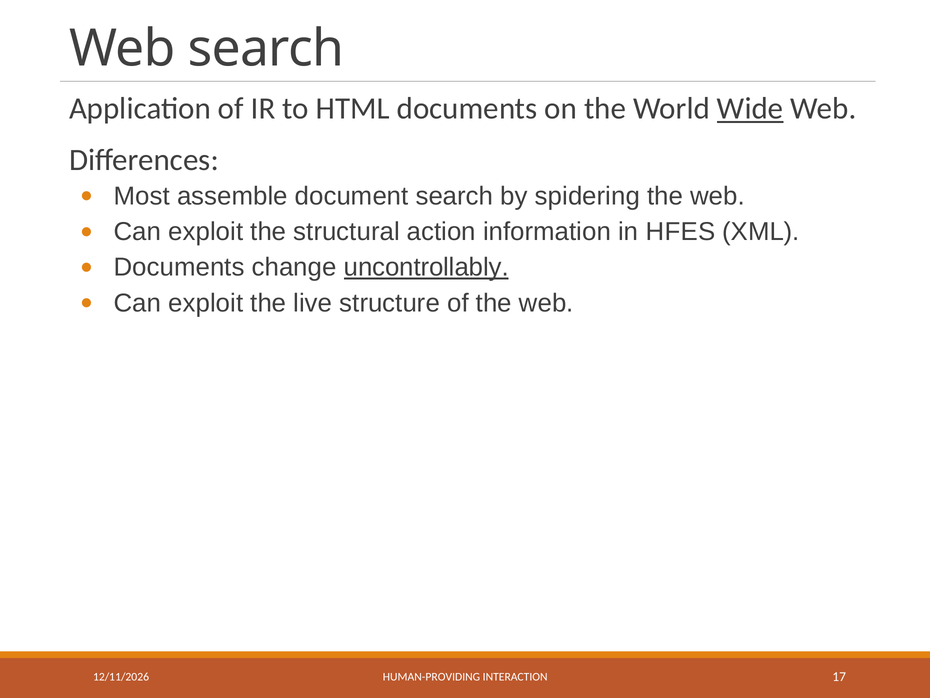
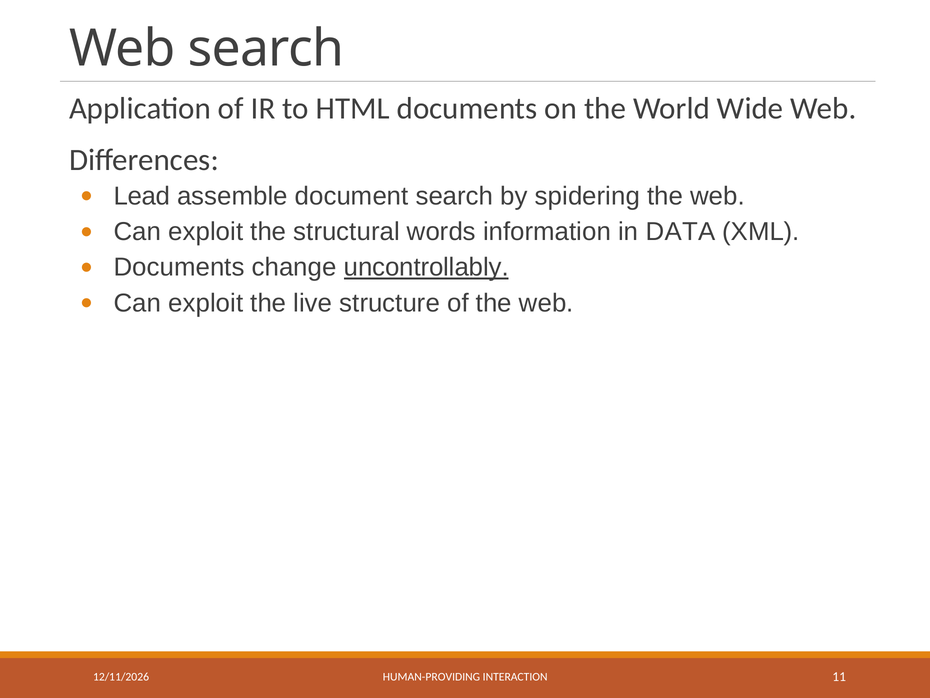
Wide underline: present -> none
Most: Most -> Lead
action: action -> words
HFES: HFES -> DATA
17: 17 -> 11
